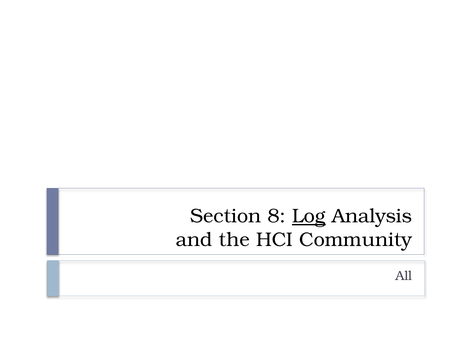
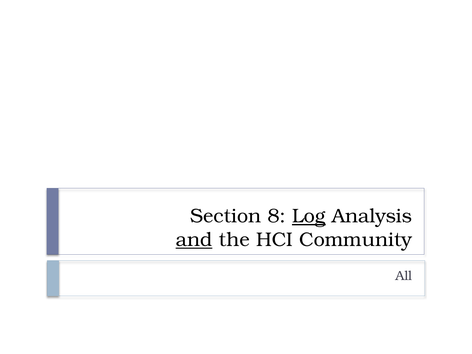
and underline: none -> present
